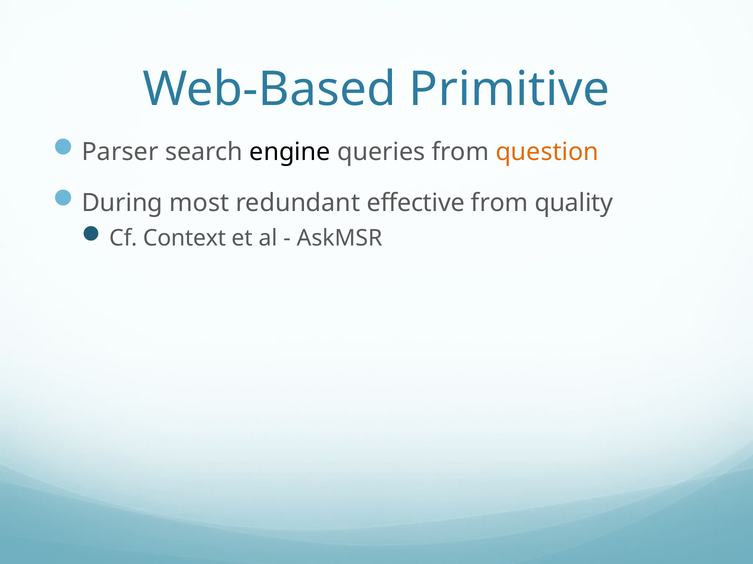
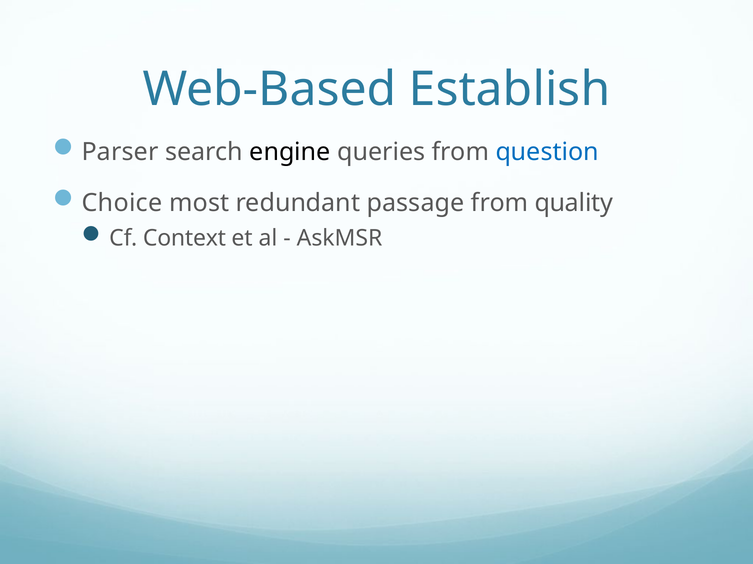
Primitive: Primitive -> Establish
question colour: orange -> blue
During: During -> Choice
effective: effective -> passage
